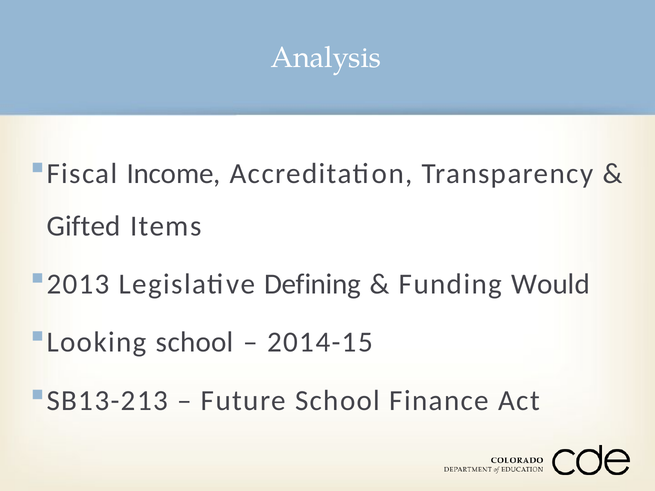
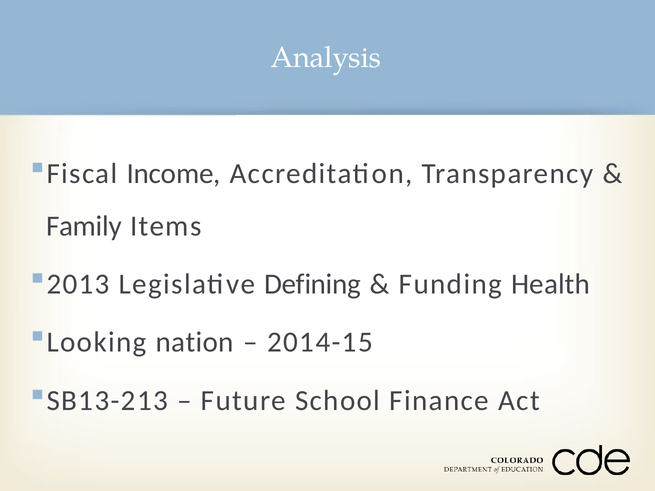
Gifted: Gifted -> Family
Would: Would -> Health
Looking school: school -> nation
